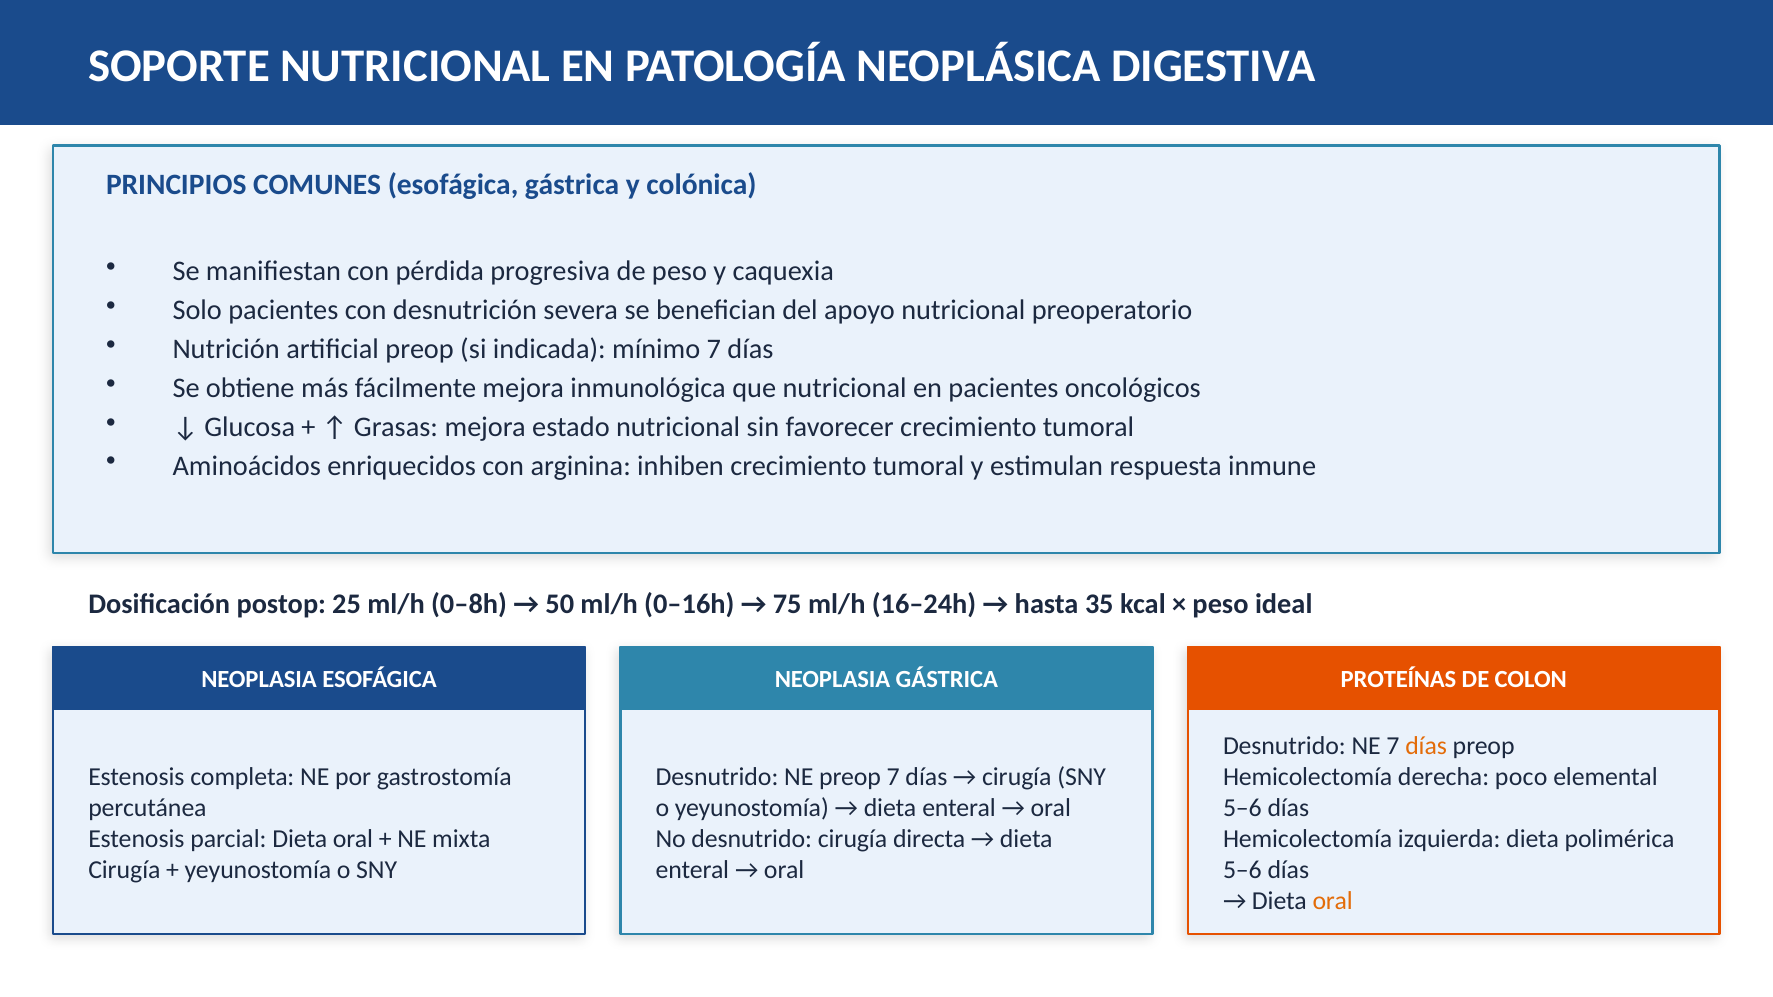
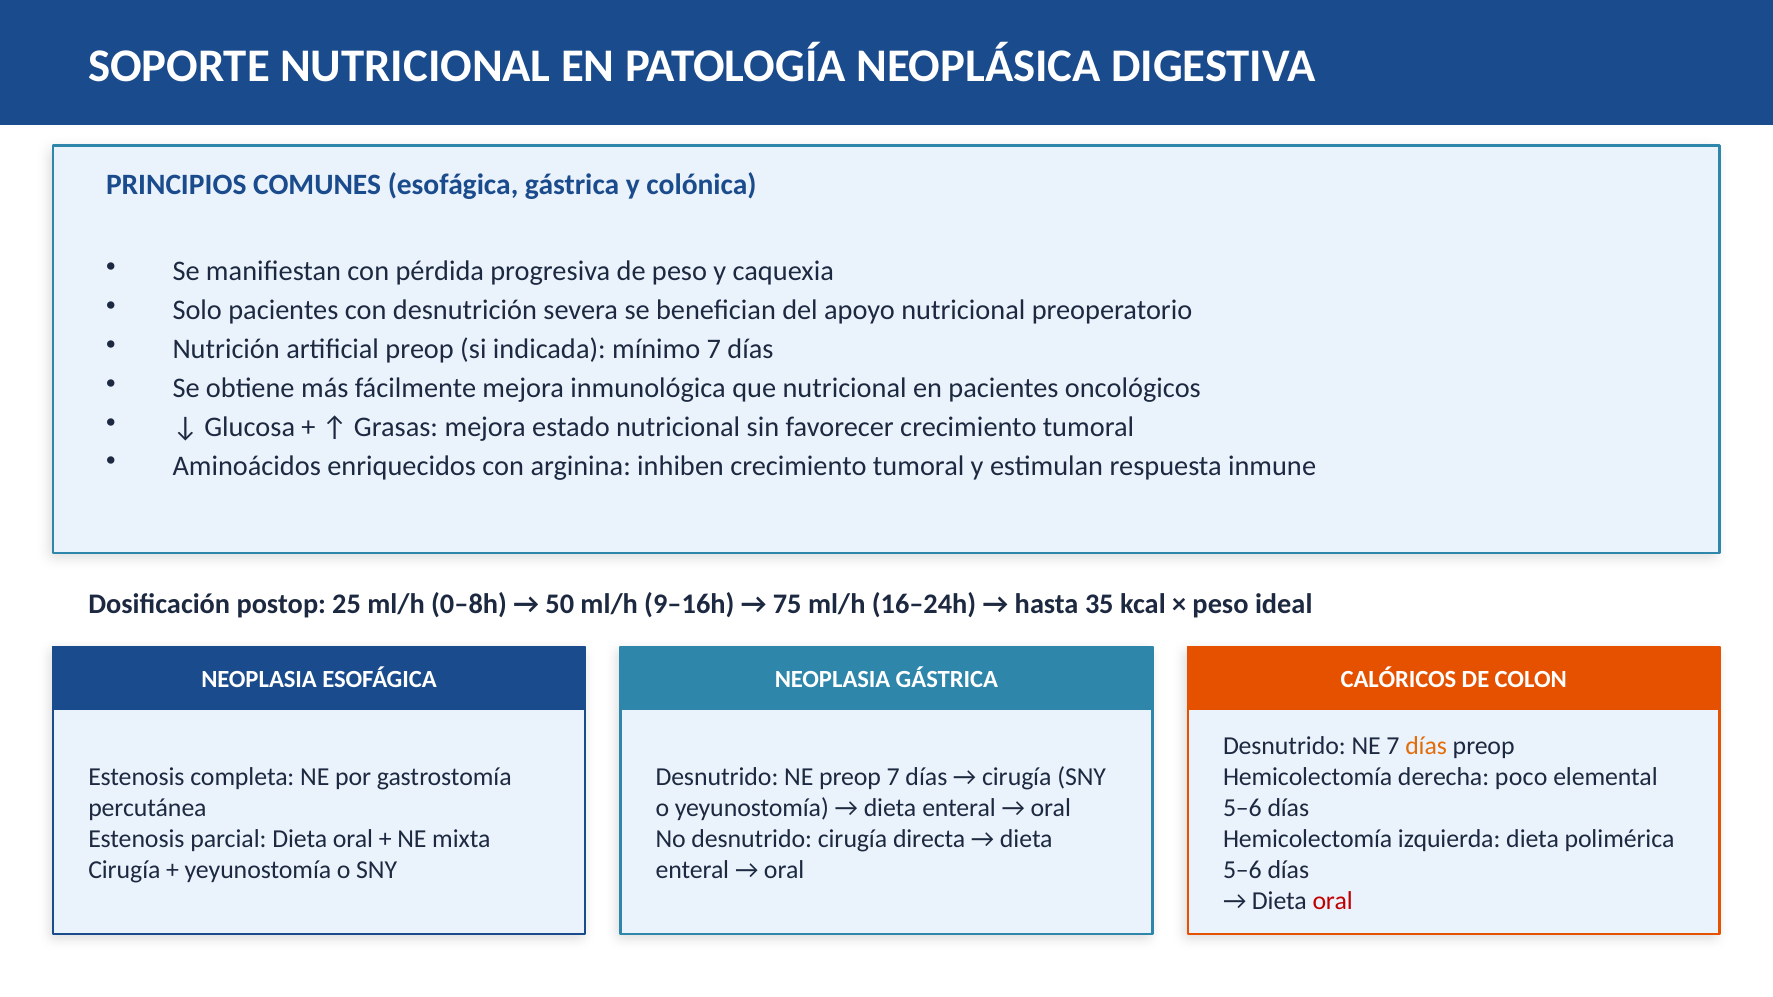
0–16h: 0–16h -> 9–16h
PROTEÍNAS: PROTEÍNAS -> CALÓRICOS
oral at (1333, 901) colour: orange -> red
